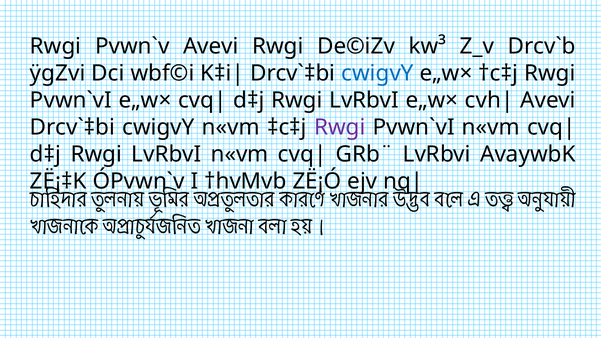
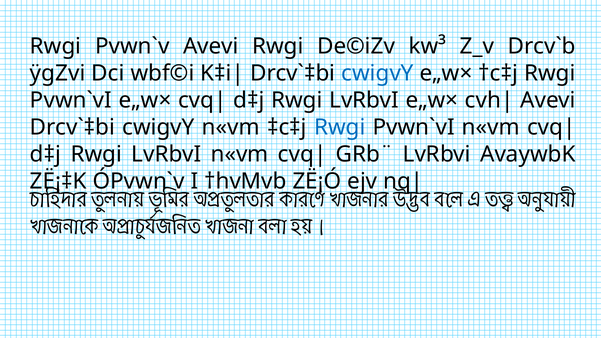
Rwgi at (340, 127) colour: purple -> blue
